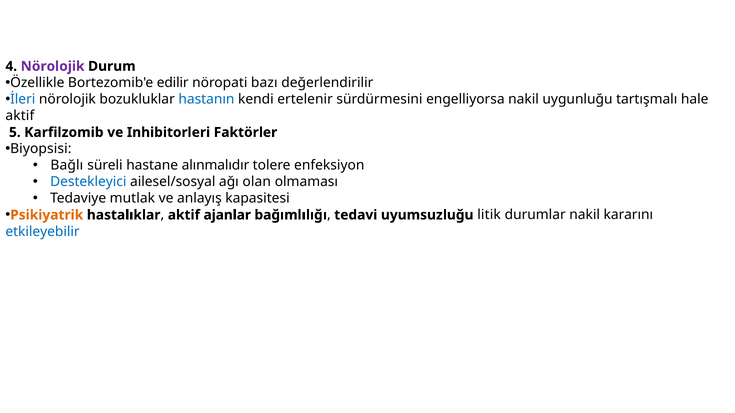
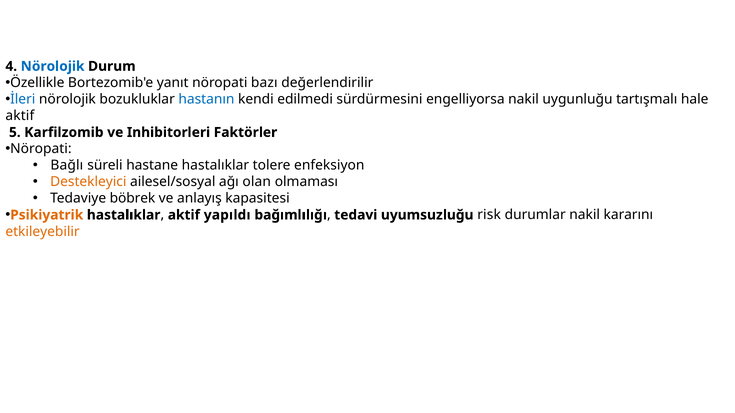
Nörolojik at (53, 66) colour: purple -> blue
edilir: edilir -> yanıt
ertelenir: ertelenir -> edilmedi
Biyopsisi at (41, 149): Biyopsisi -> Nöropati
hastane alınmalıdır: alınmalıdır -> hastalıklar
Destekleyici colour: blue -> orange
mutlak: mutlak -> böbrek
ajanlar: ajanlar -> yapıldı
litik: litik -> risk
etkileyebilir colour: blue -> orange
